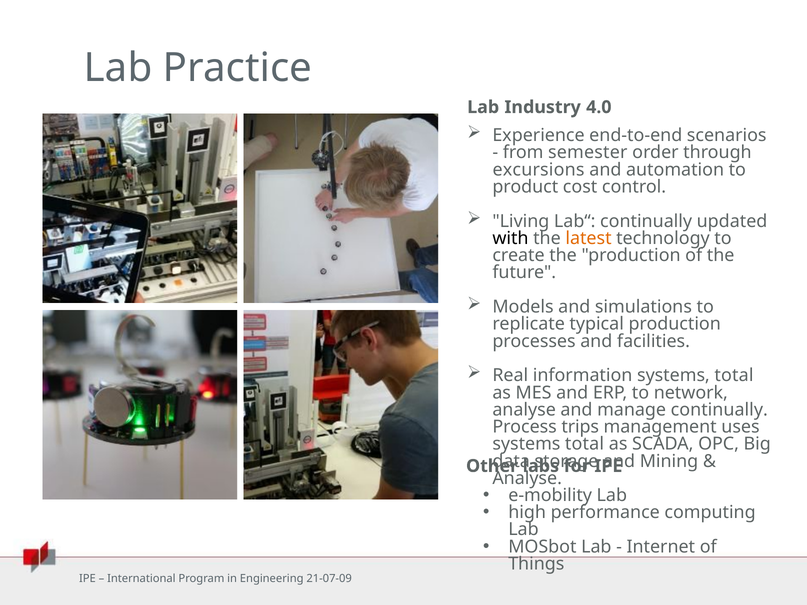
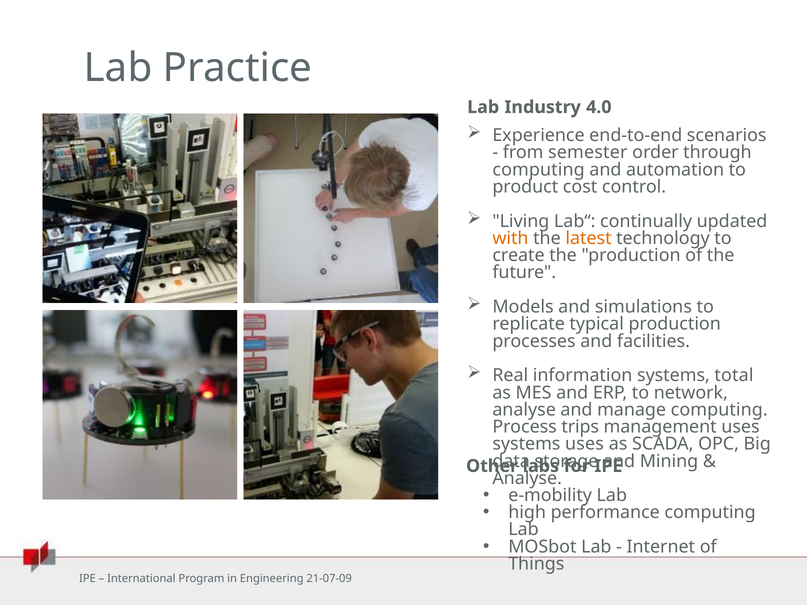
excursions at (539, 170): excursions -> computing
with colour: black -> orange
manage continually: continually -> computing
total at (585, 444): total -> uses
